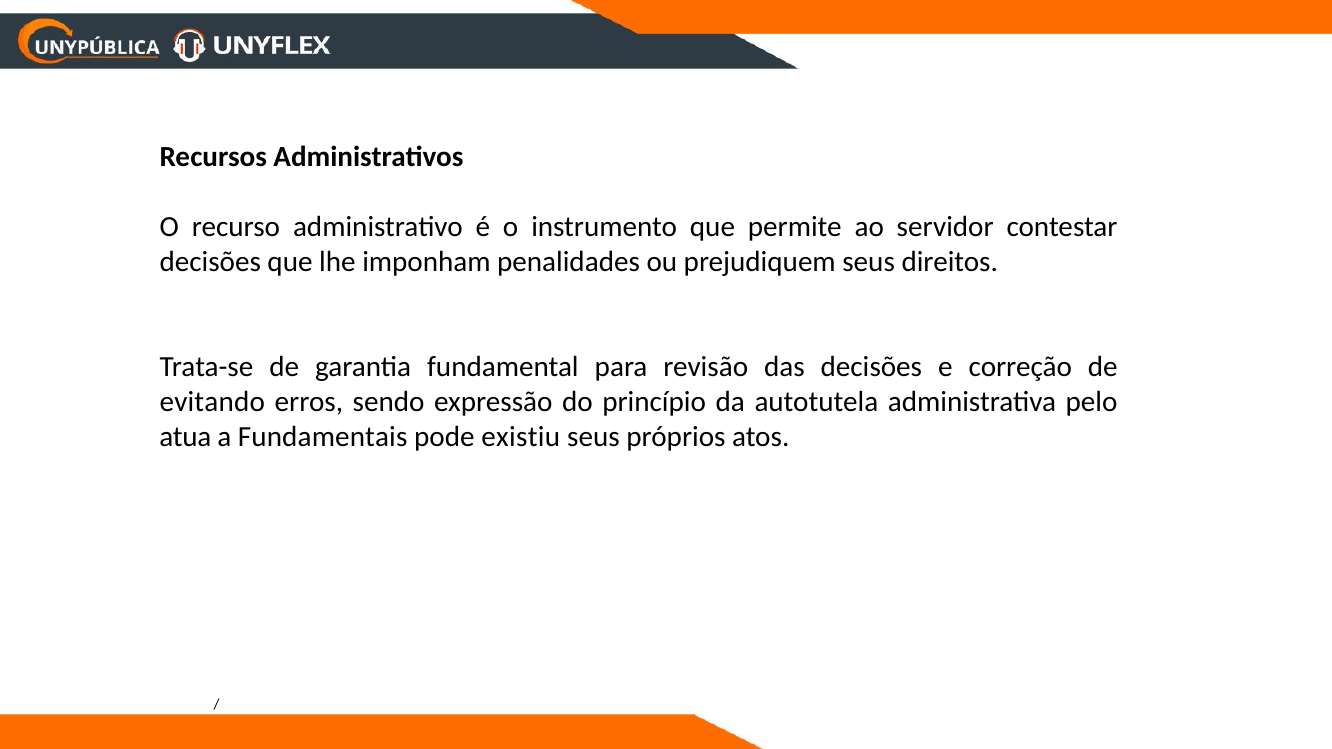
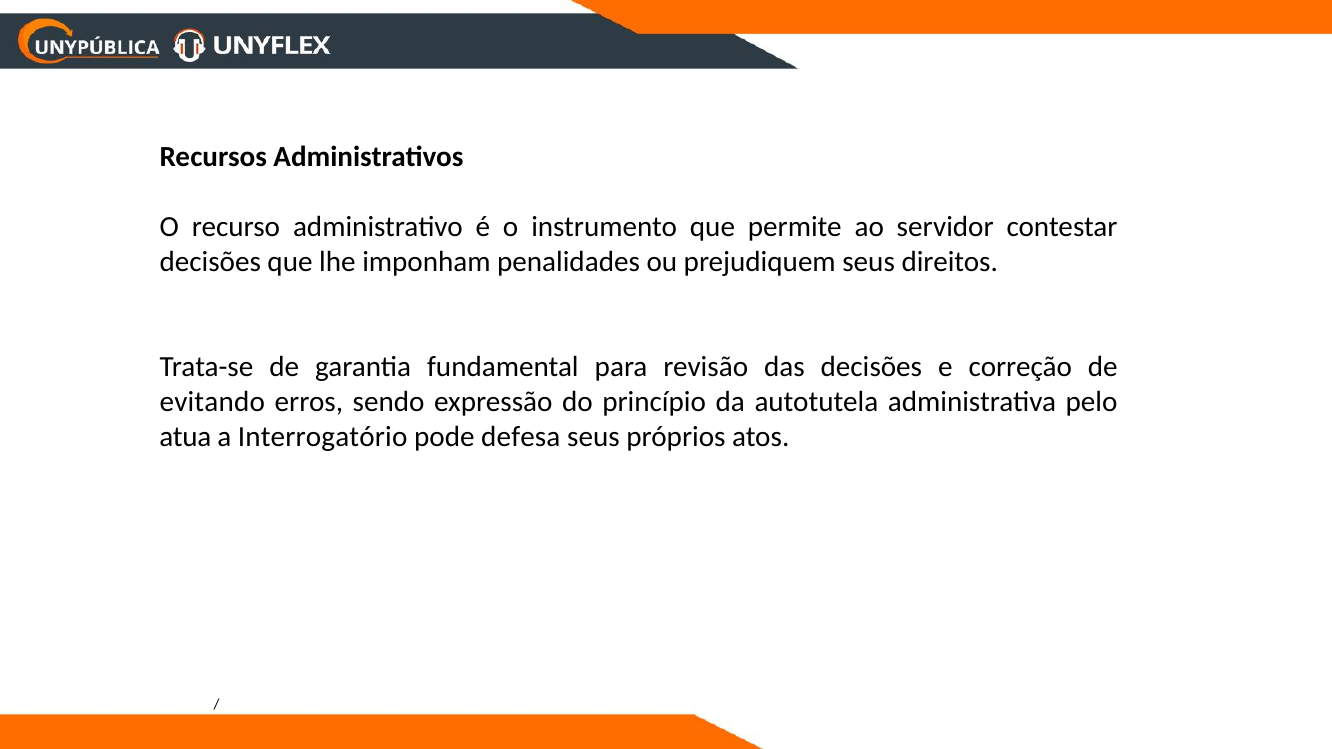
Fundamentais: Fundamentais -> Interrogatório
existiu: existiu -> defesa
